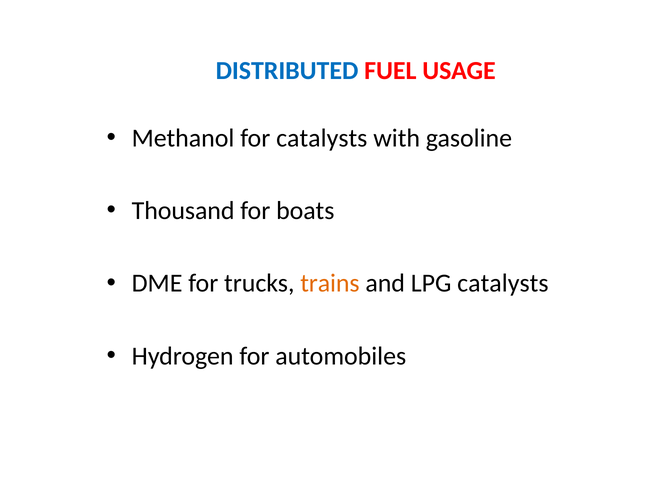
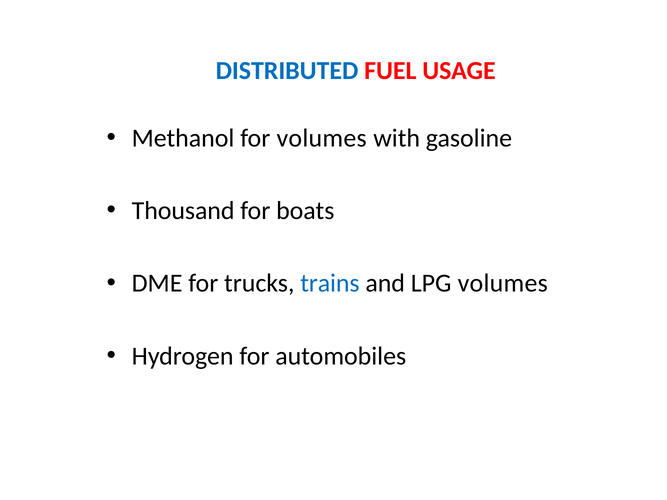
for catalysts: catalysts -> volumes
trains colour: orange -> blue
LPG catalysts: catalysts -> volumes
